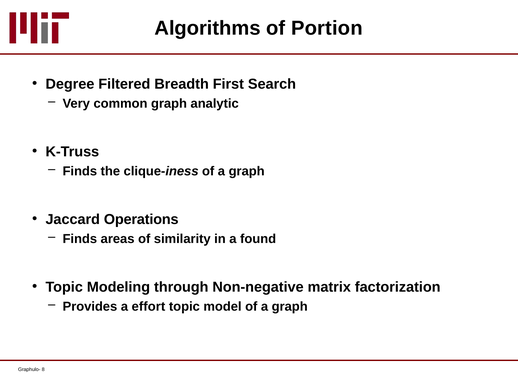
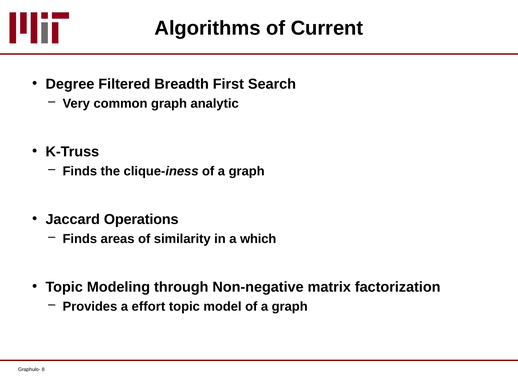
Portion: Portion -> Current
found: found -> which
